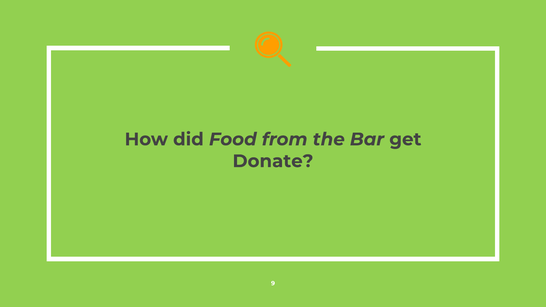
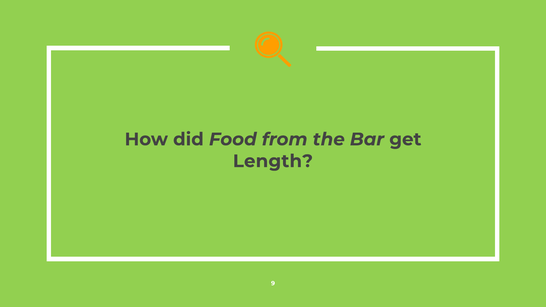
Donate: Donate -> Length
